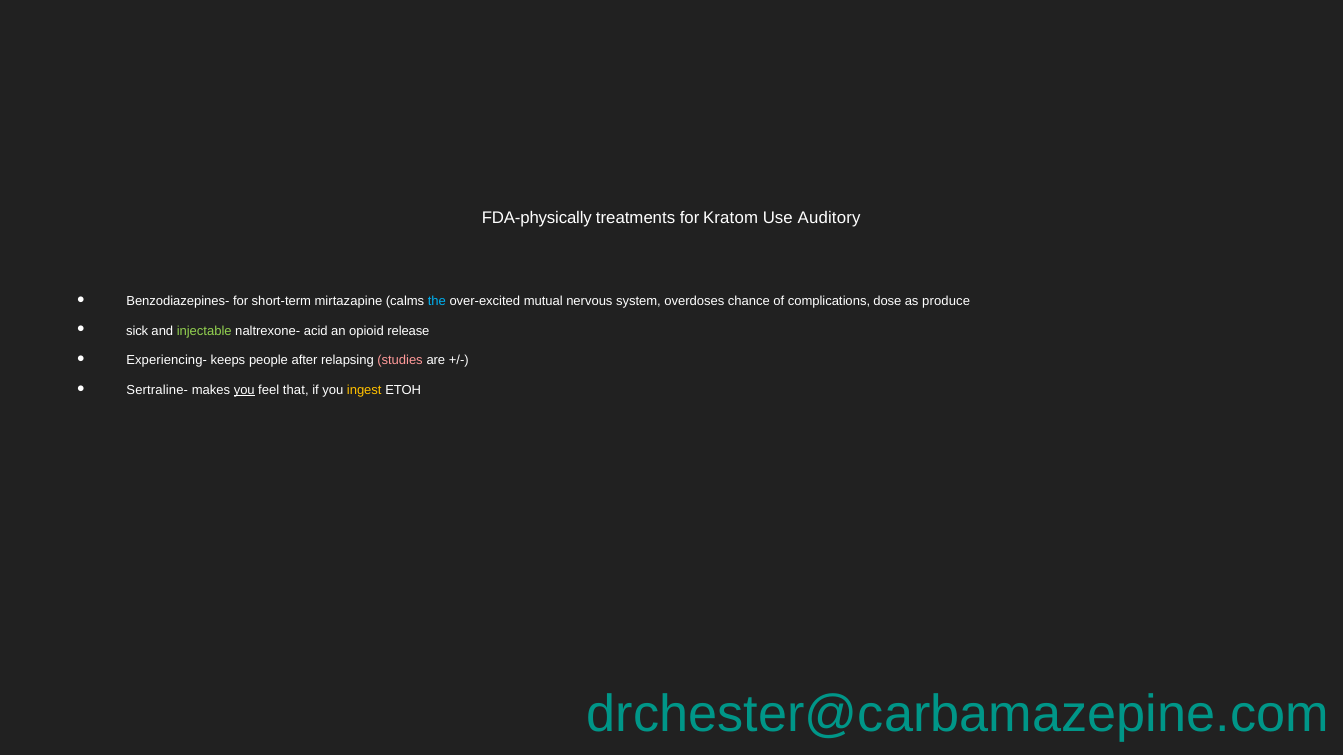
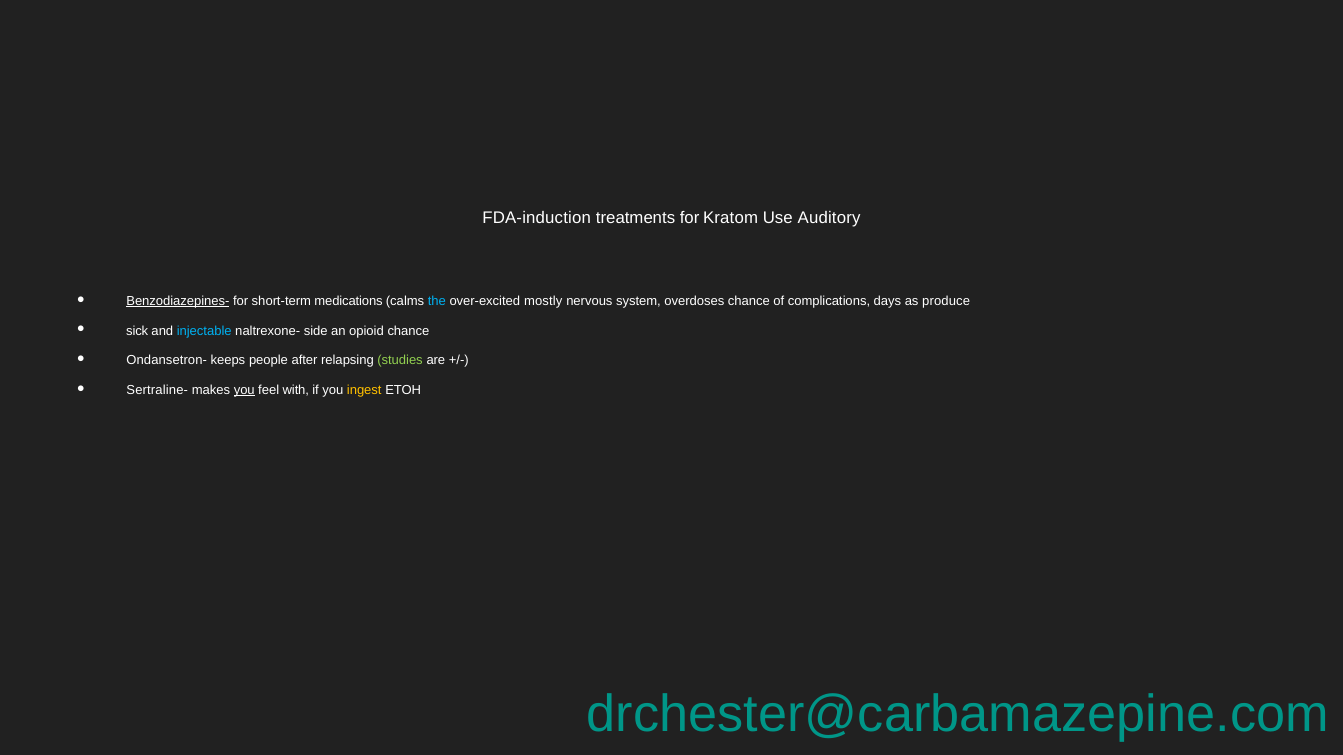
FDA-physically: FDA-physically -> FDA-induction
Benzodiazepines- underline: none -> present
mirtazapine: mirtazapine -> medications
mutual: mutual -> mostly
dose: dose -> days
injectable colour: light green -> light blue
acid: acid -> side
opioid release: release -> chance
Experiencing-: Experiencing- -> Ondansetron-
studies colour: pink -> light green
that: that -> with
